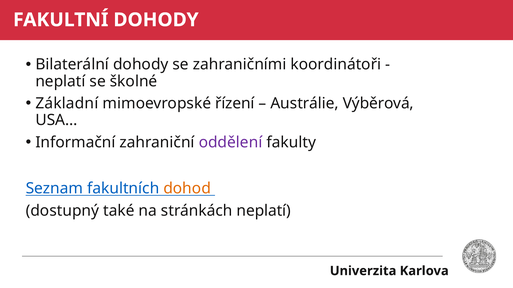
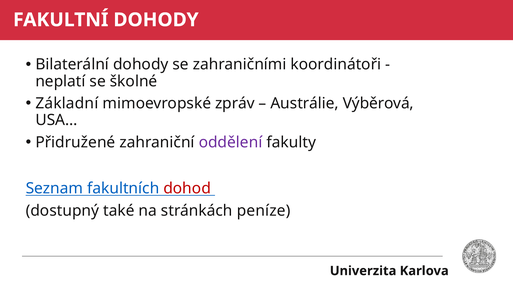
řízení: řízení -> zpráv
Informační: Informační -> Přidružené
dohod colour: orange -> red
stránkách neplatí: neplatí -> peníze
